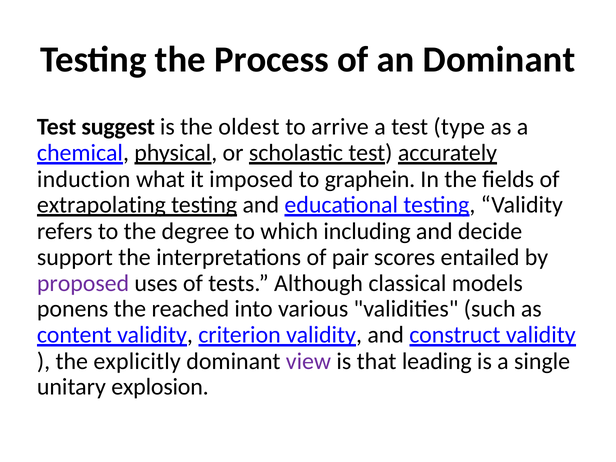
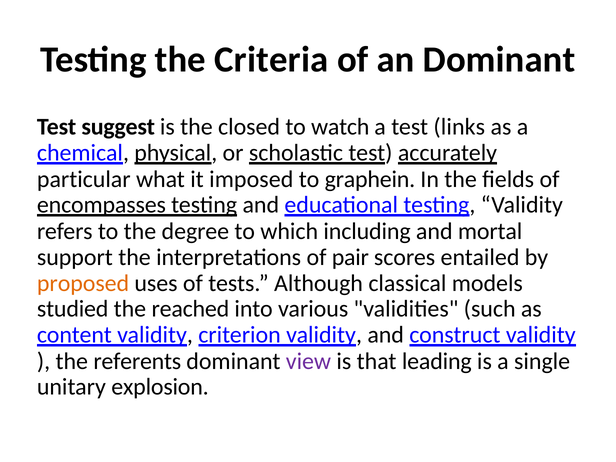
Process: Process -> Criteria
oldest: oldest -> closed
arrive: arrive -> watch
type: type -> links
induction: induction -> particular
extrapolating: extrapolating -> encompasses
decide: decide -> mortal
proposed colour: purple -> orange
ponens: ponens -> studied
explicitly: explicitly -> referents
